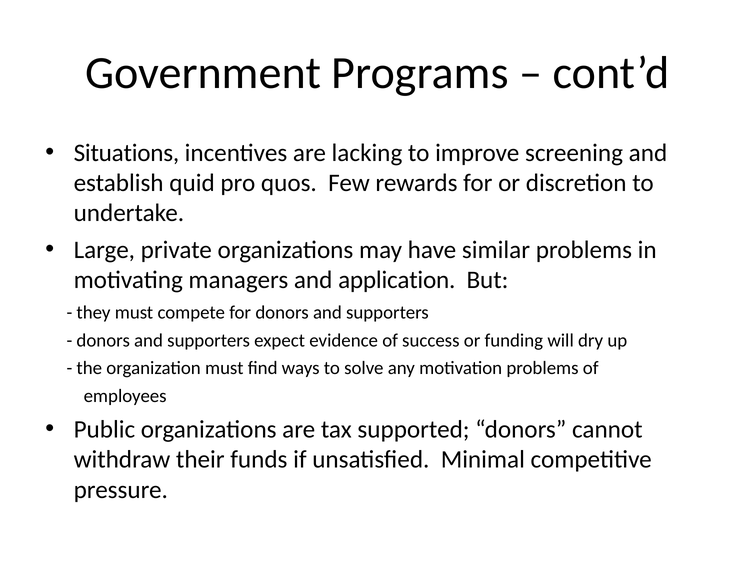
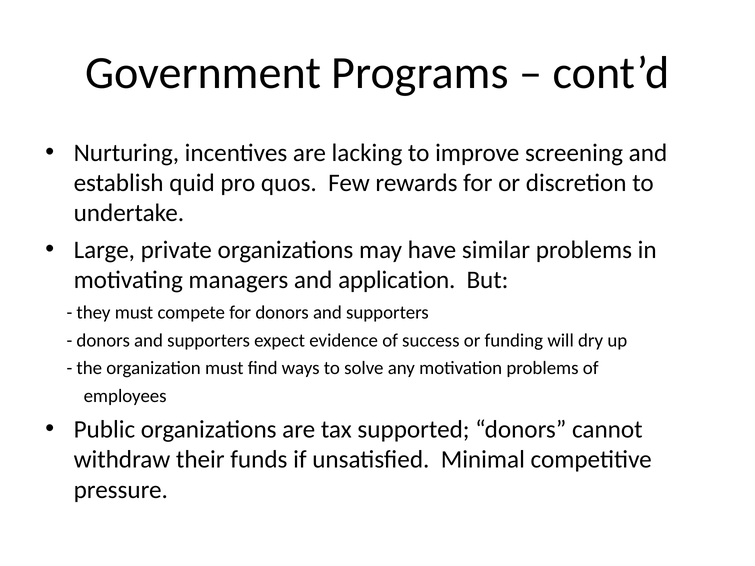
Situations: Situations -> Nurturing
